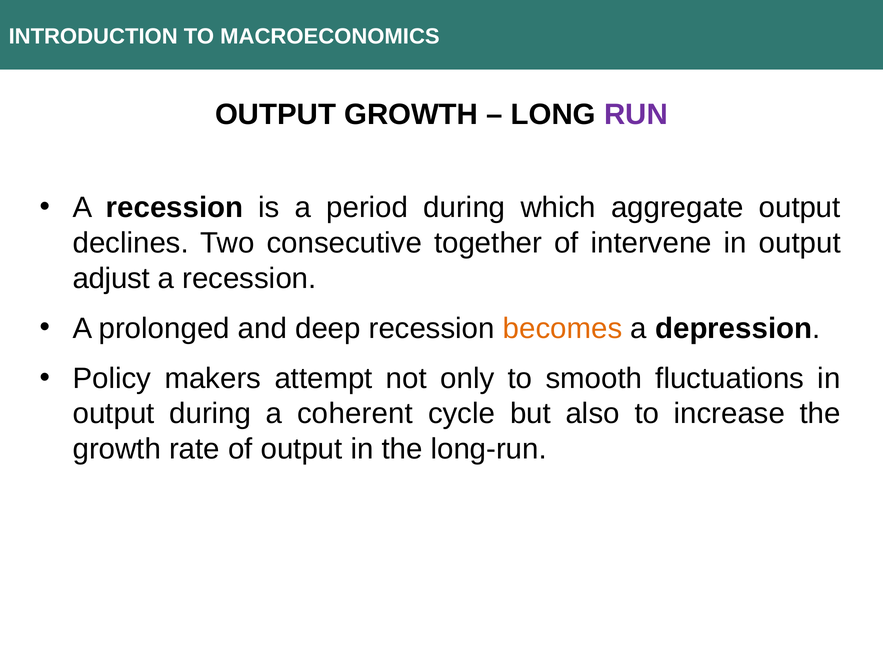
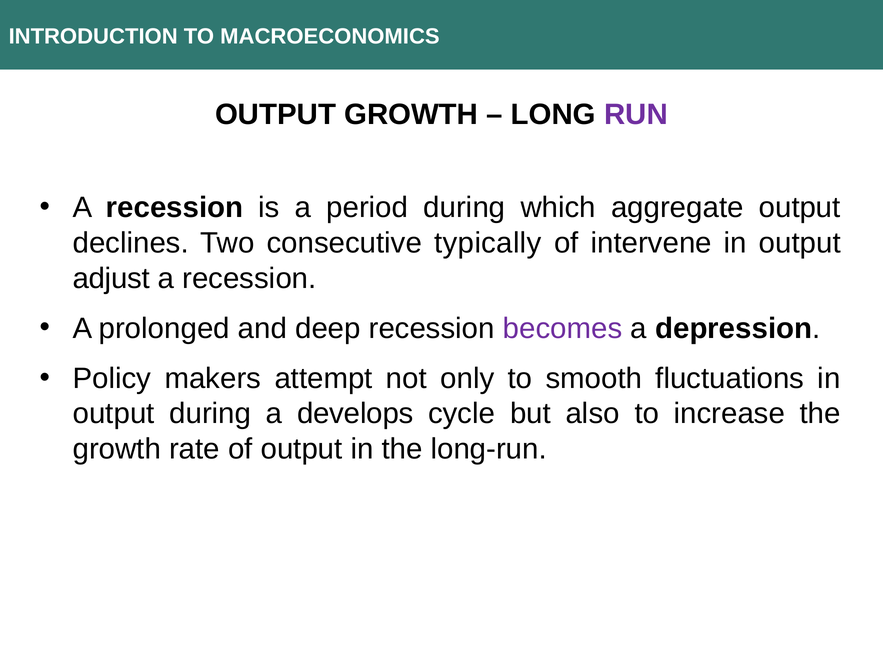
together: together -> typically
becomes colour: orange -> purple
coherent: coherent -> develops
